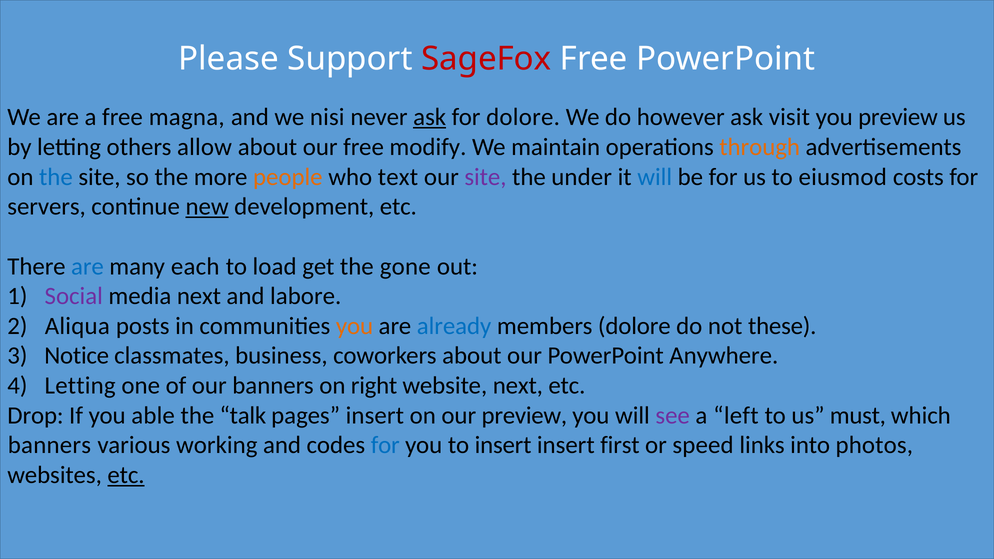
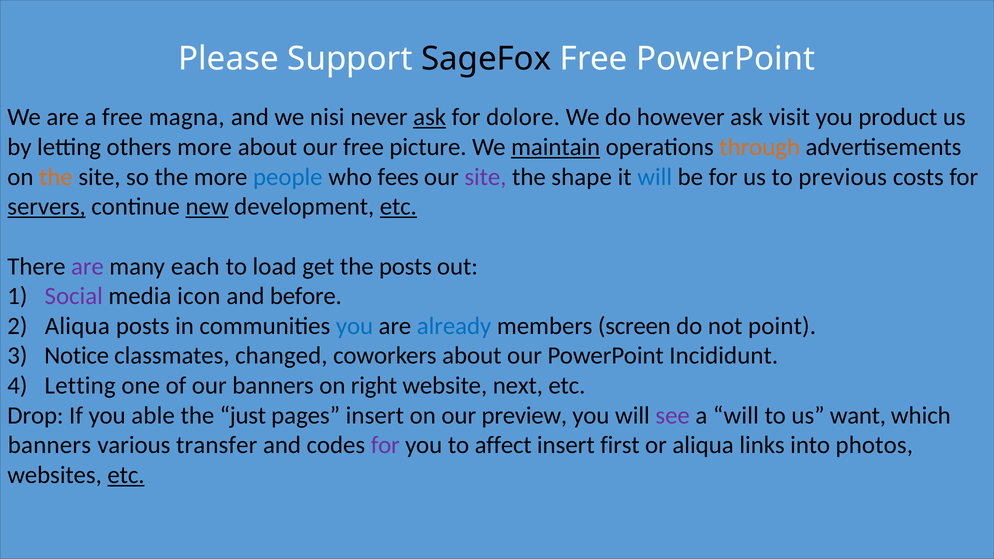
SageFox colour: red -> black
you preview: preview -> product
others allow: allow -> more
modify: modify -> picture
maintain underline: none -> present
the at (56, 177) colour: blue -> orange
people colour: orange -> blue
text: text -> fees
under: under -> shape
eiusmod: eiusmod -> previous
servers underline: none -> present
etc at (398, 207) underline: none -> present
are at (87, 266) colour: blue -> purple
the gone: gone -> posts
media next: next -> icon
labore: labore -> before
you at (354, 326) colour: orange -> blue
members dolore: dolore -> screen
these: these -> point
business: business -> changed
Anywhere: Anywhere -> Incididunt
talk: talk -> just
a left: left -> will
must: must -> want
working: working -> transfer
for at (385, 445) colour: blue -> purple
to insert: insert -> affect
or speed: speed -> aliqua
